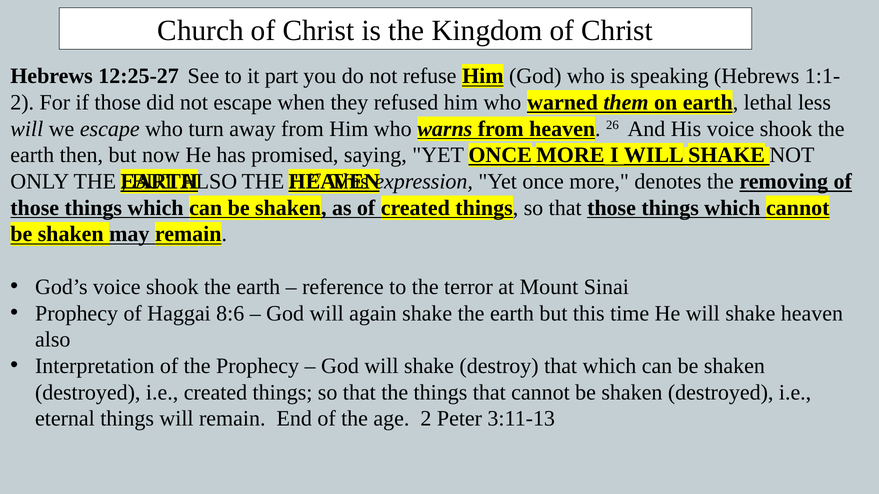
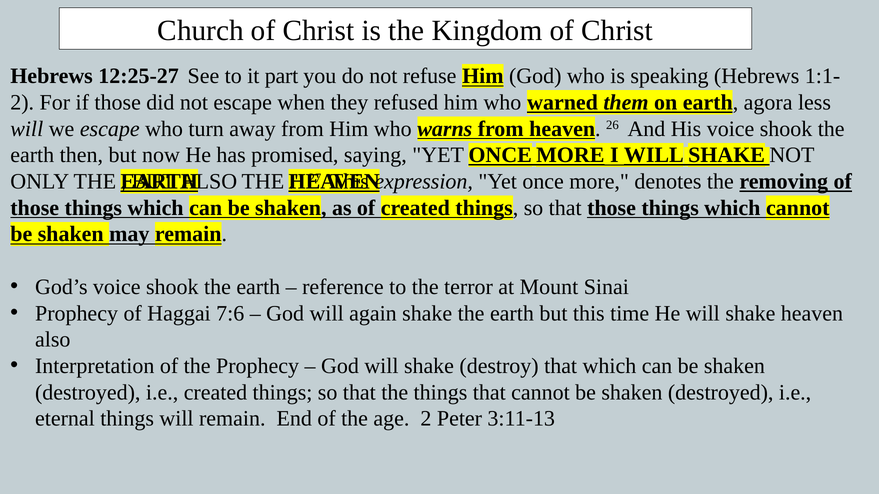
lethal: lethal -> agora
8:6: 8:6 -> 7:6
